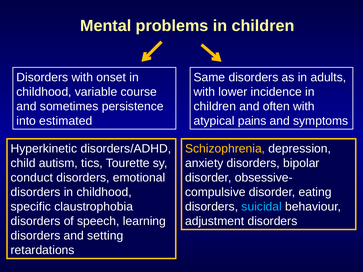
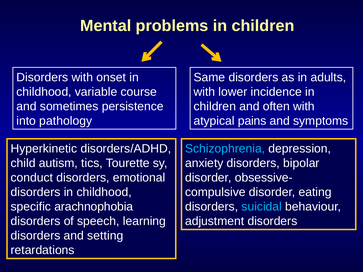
estimated: estimated -> pathology
Schizophrenia colour: yellow -> light blue
claustrophobia: claustrophobia -> arachnophobia
